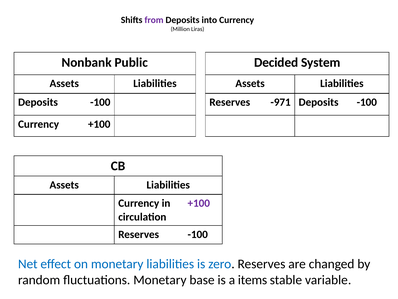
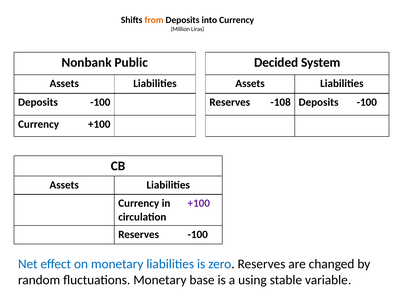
from colour: purple -> orange
-971: -971 -> -108
items: items -> using
